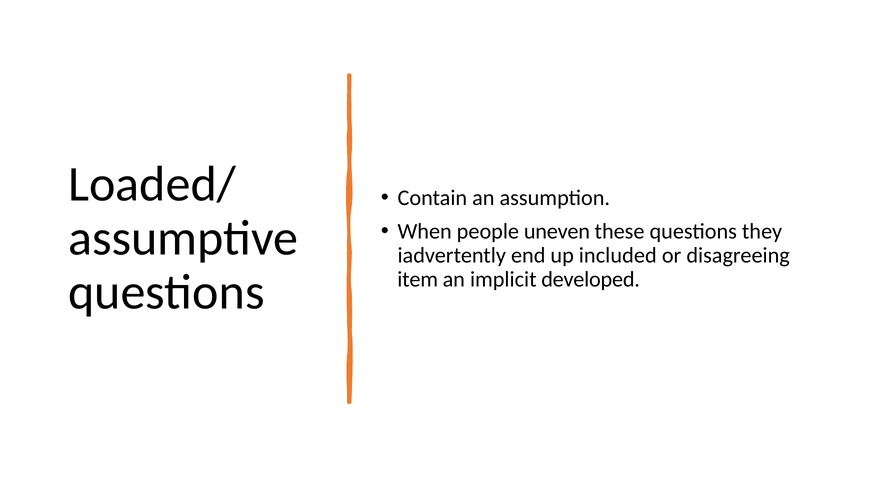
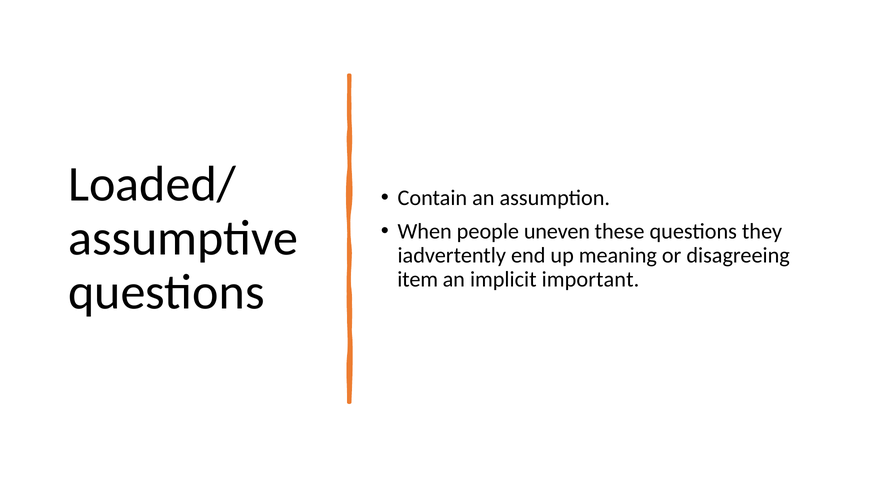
included: included -> meaning
developed: developed -> important
